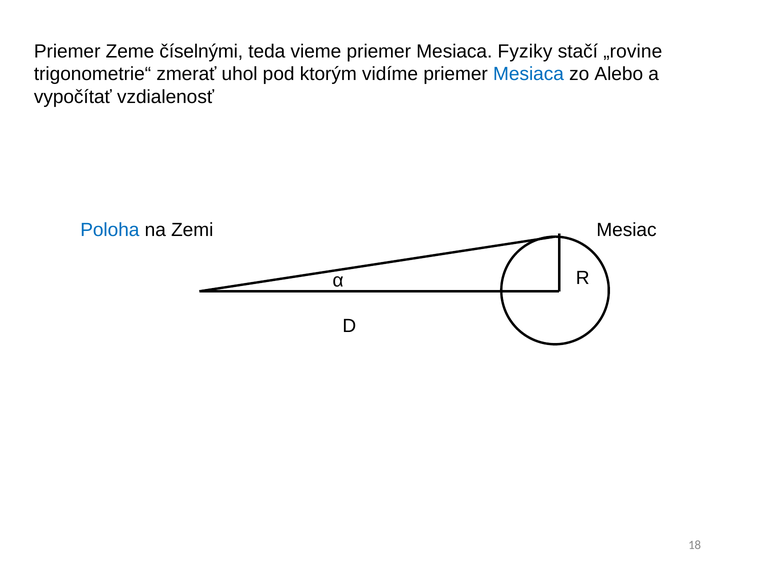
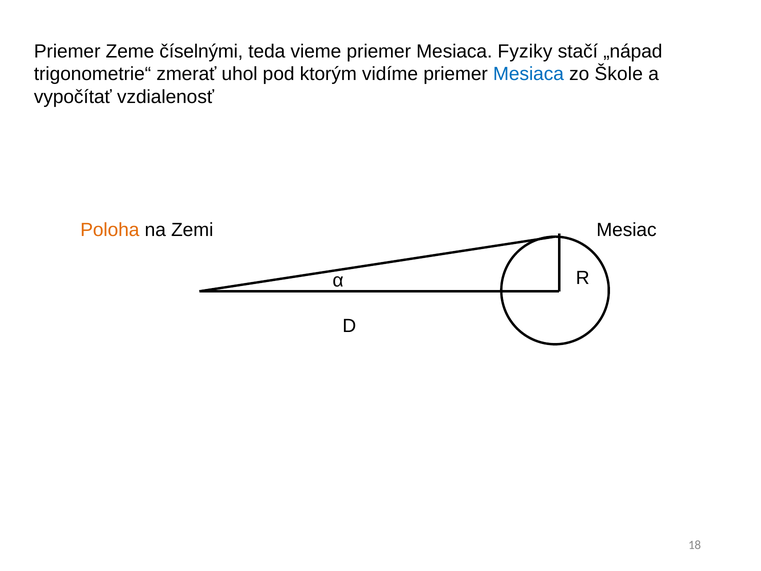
„rovine: „rovine -> „nápad
Alebo: Alebo -> Škole
Poloha colour: blue -> orange
